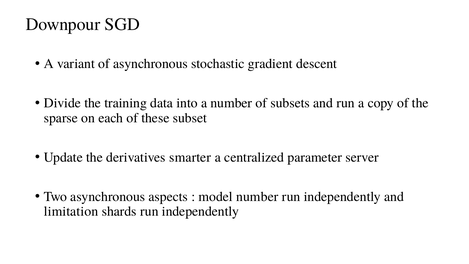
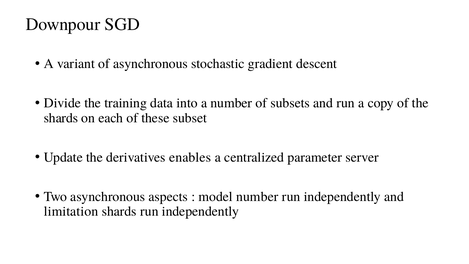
sparse at (61, 118): sparse -> shards
smarter: smarter -> enables
